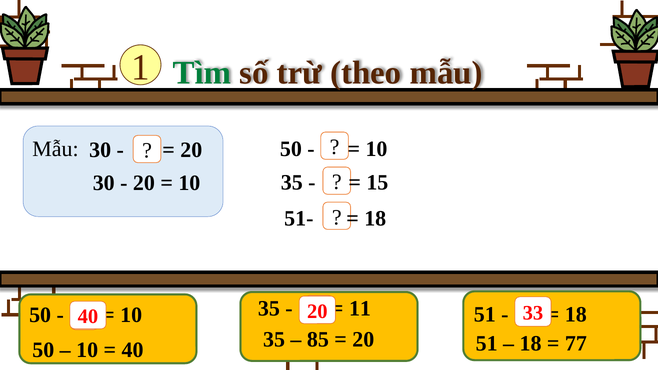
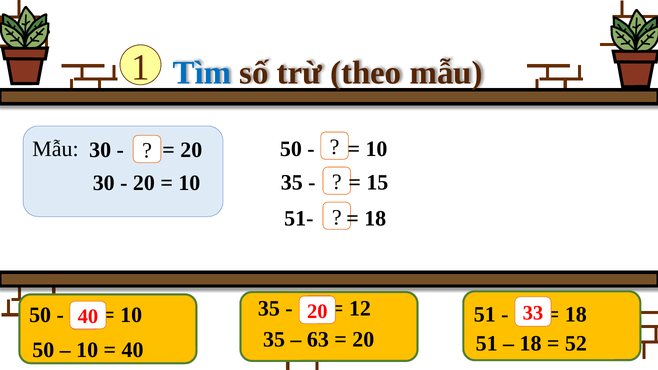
Tìm colour: green -> blue
11: 11 -> 12
85: 85 -> 63
77: 77 -> 52
